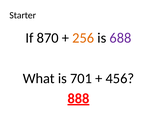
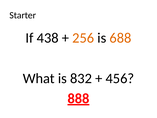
870: 870 -> 438
688 colour: purple -> orange
701: 701 -> 832
